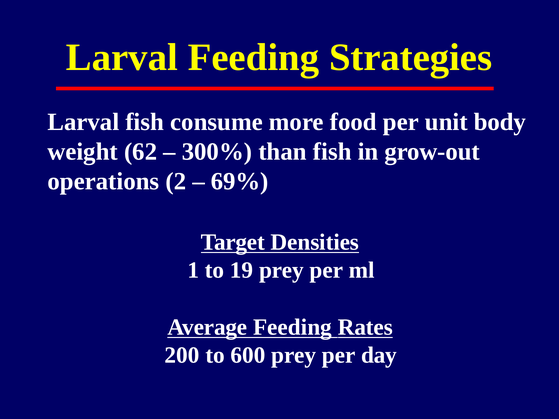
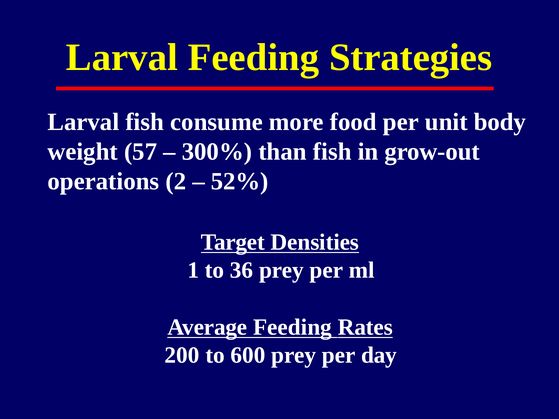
62: 62 -> 57
69%: 69% -> 52%
19: 19 -> 36
